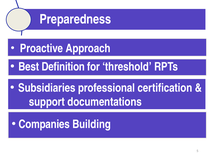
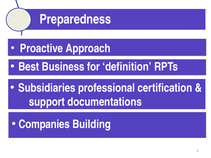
Definition: Definition -> Business
threshold: threshold -> definition
